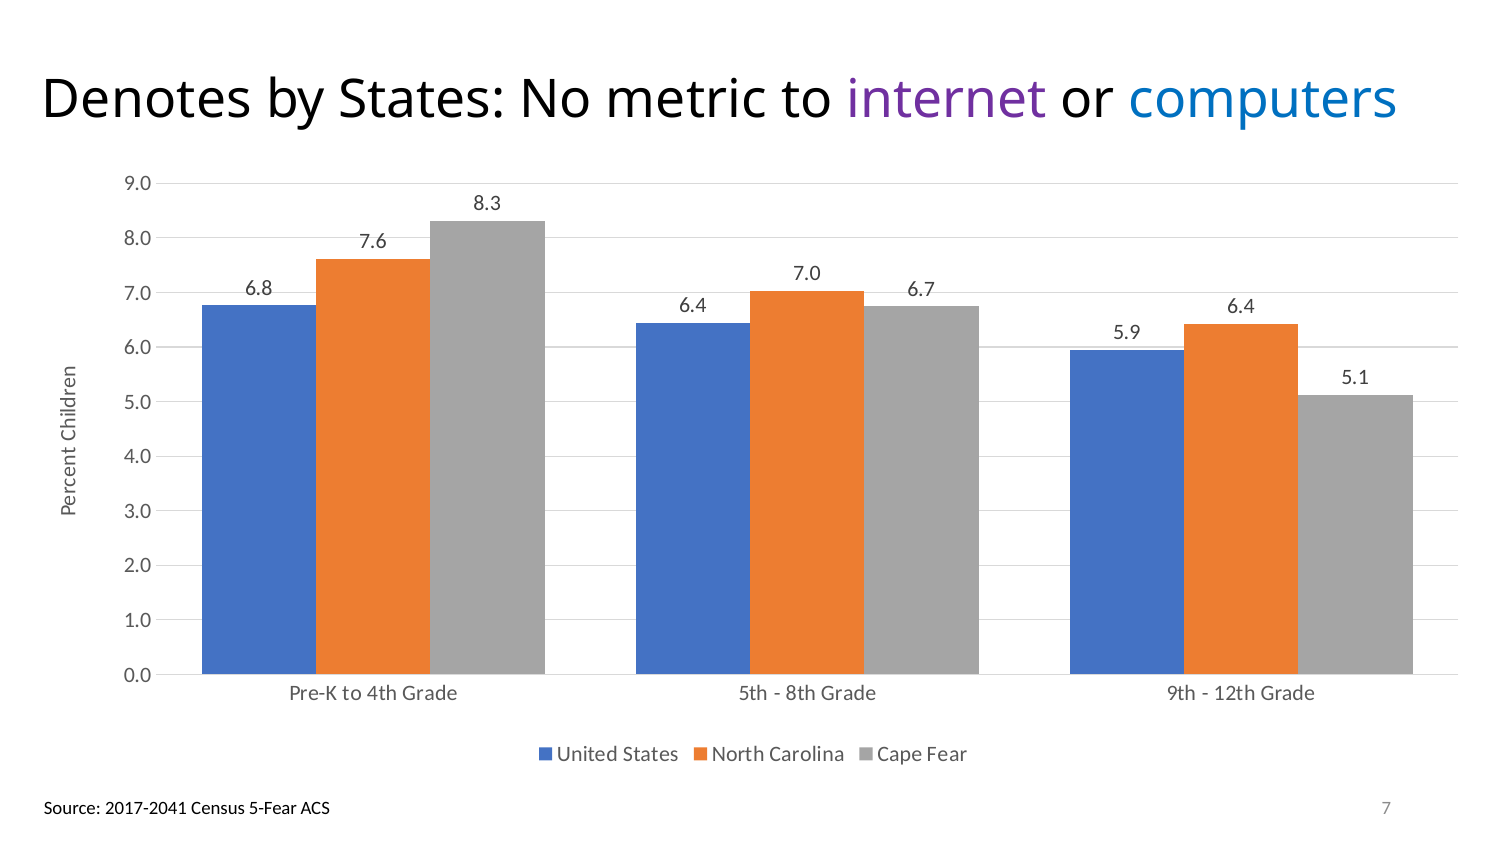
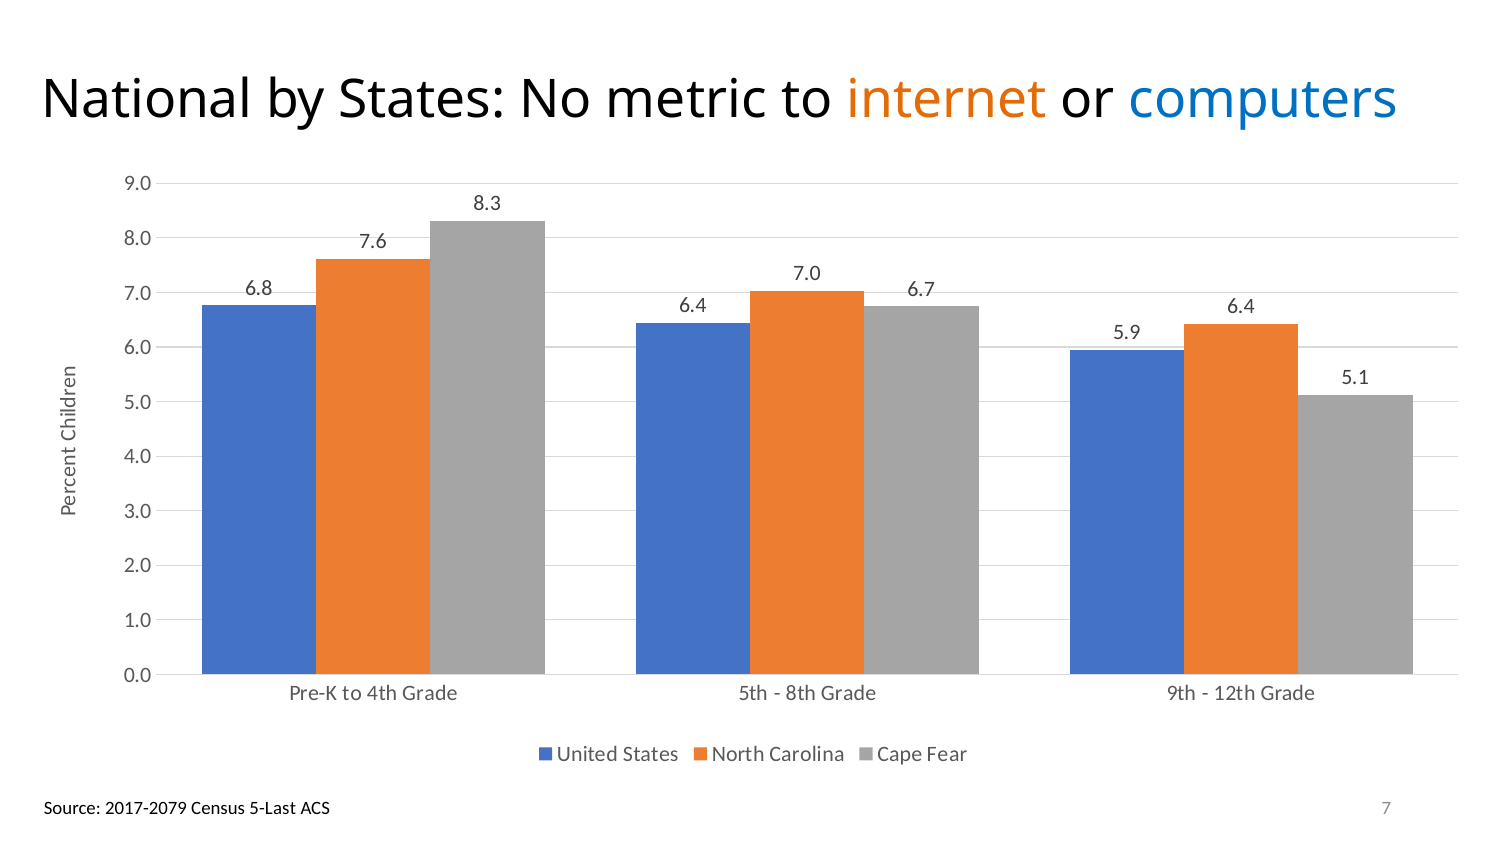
Denotes: Denotes -> National
internet colour: purple -> orange
2017-2041: 2017-2041 -> 2017-2079
5-Fear: 5-Fear -> 5-Last
